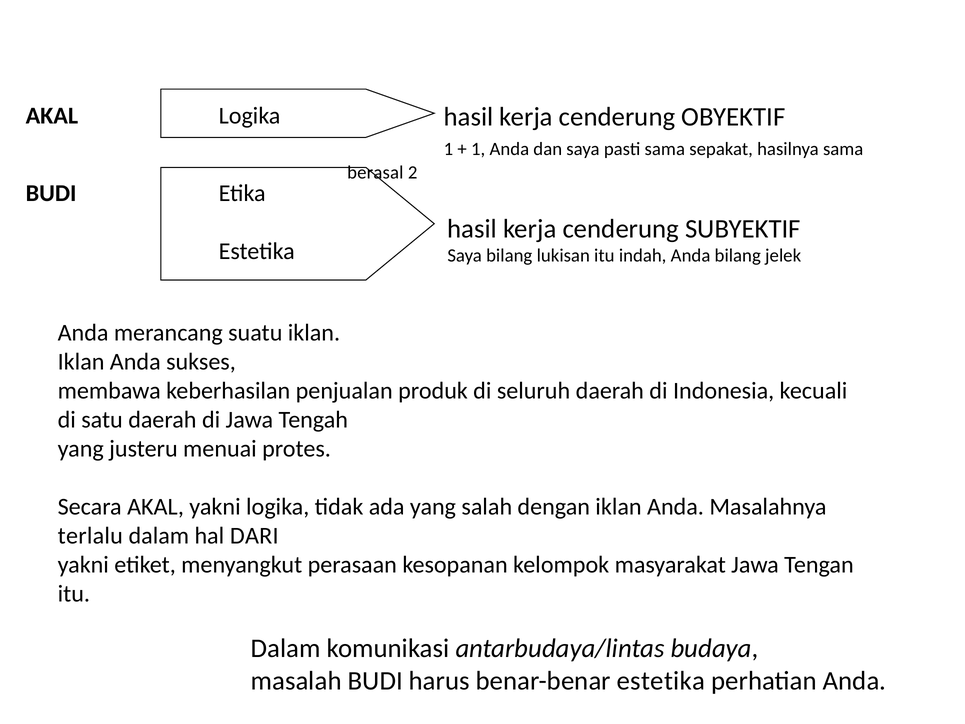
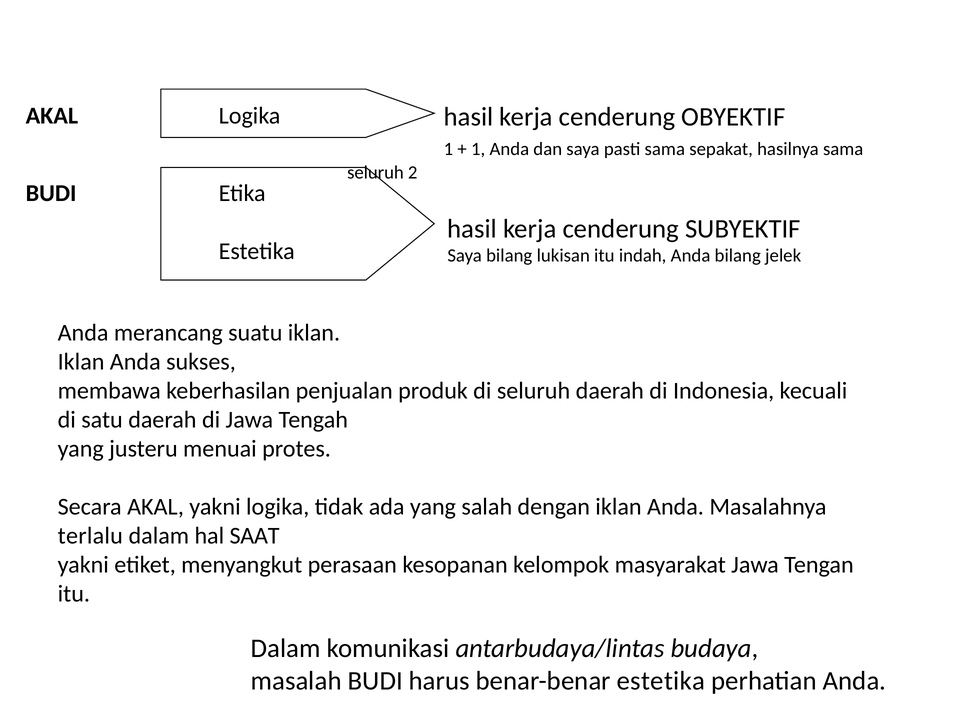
berasal at (375, 173): berasal -> seluruh
DARI: DARI -> SAAT
